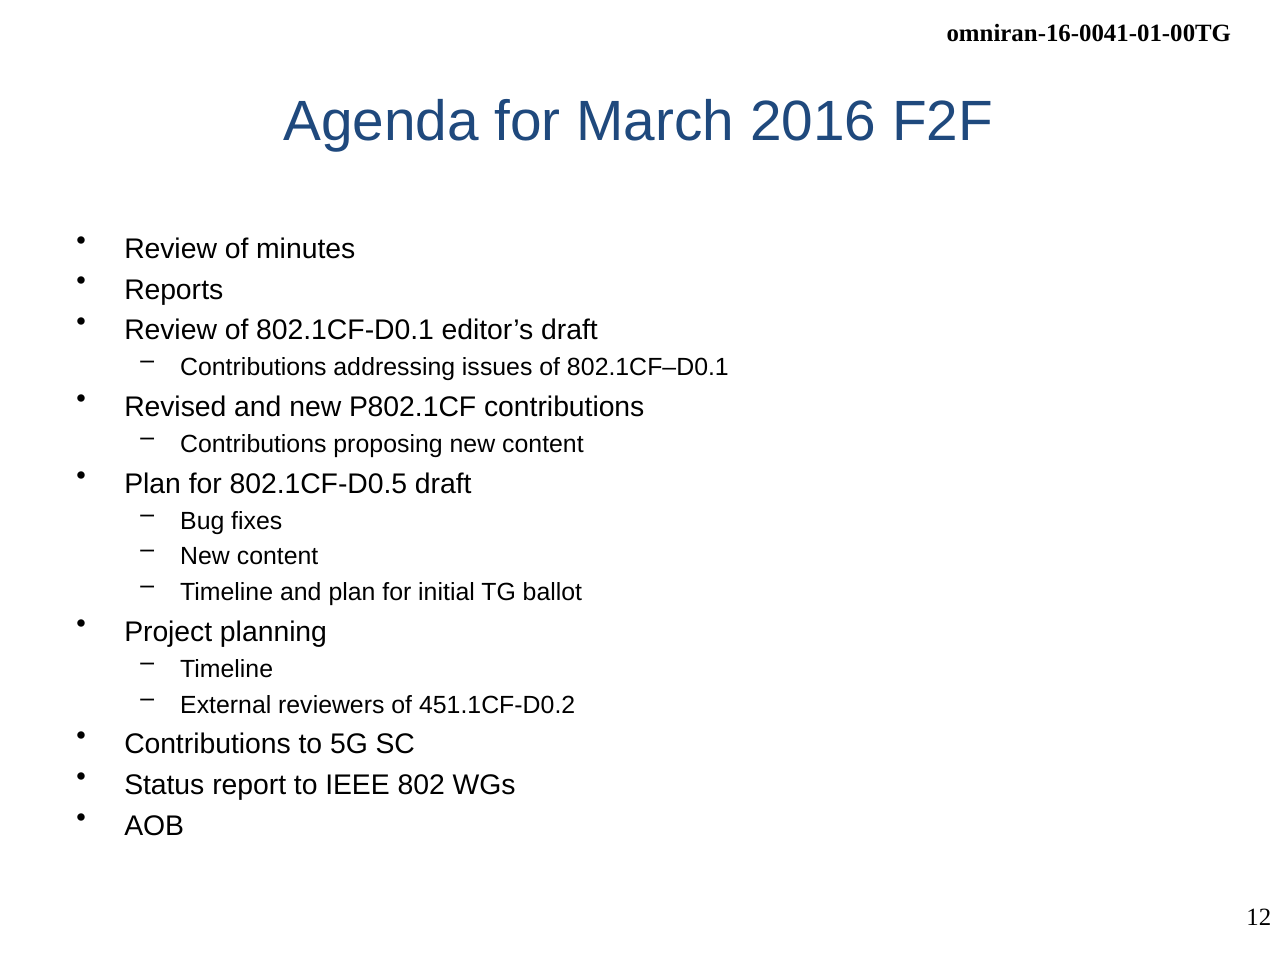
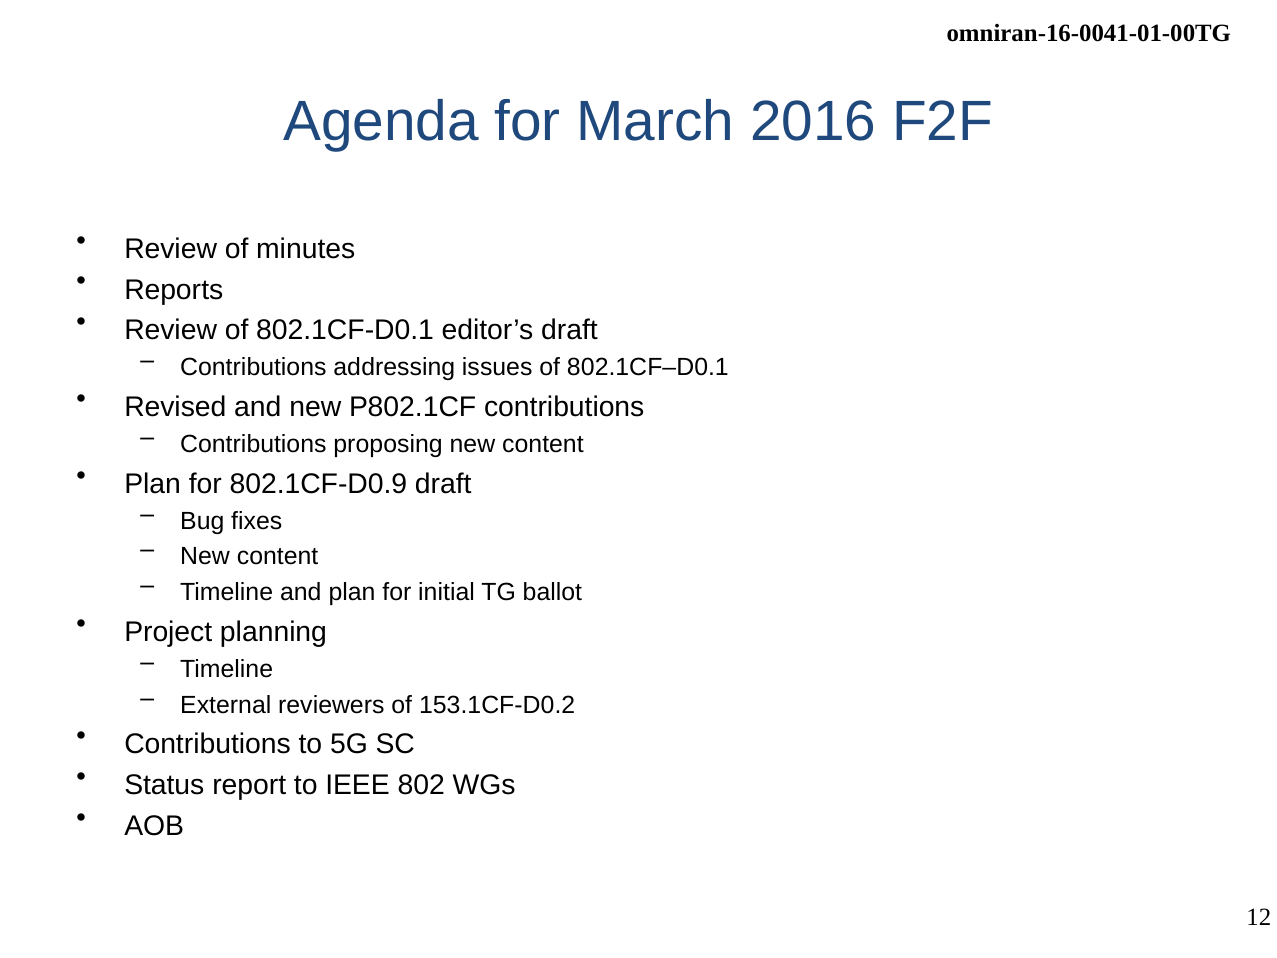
802.1CF-D0.5: 802.1CF-D0.5 -> 802.1CF-D0.9
451.1CF-D0.2: 451.1CF-D0.2 -> 153.1CF-D0.2
